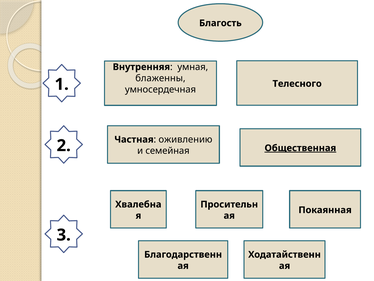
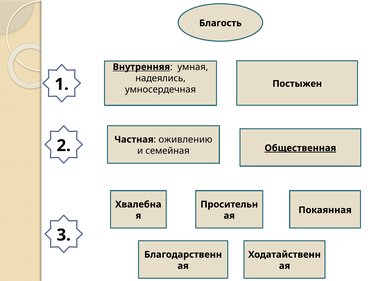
Внутренняя underline: none -> present
блаженны: блаженны -> надеялись
Телесного: Телесного -> Постыжен
